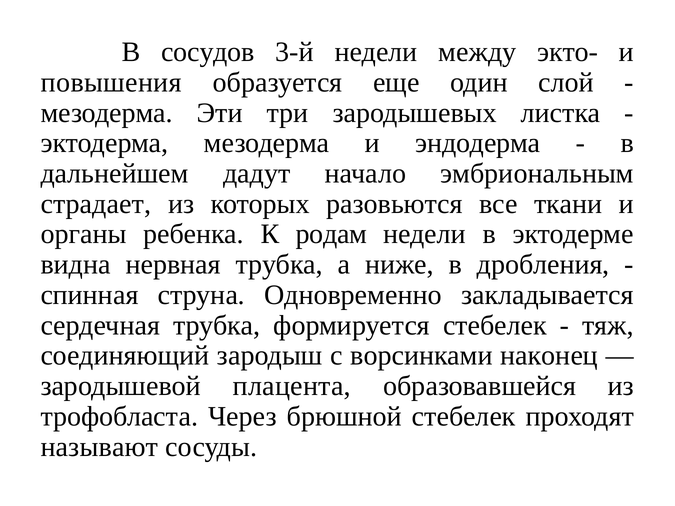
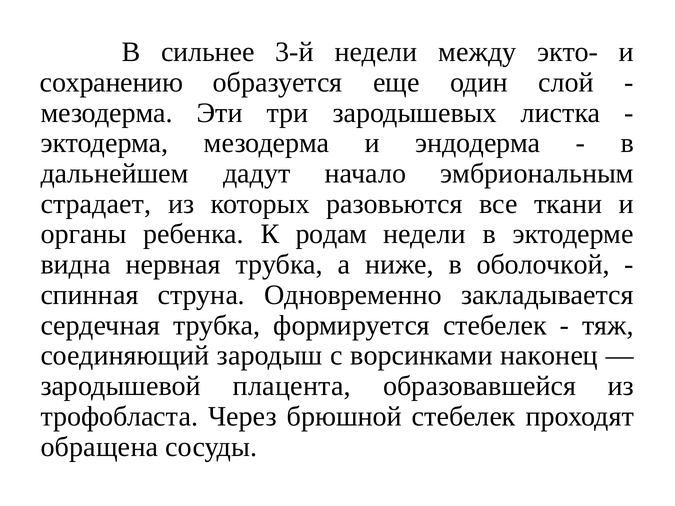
сосудов: сосудов -> сильнее
повышения: повышения -> сохранению
дробления: дробления -> оболочкой
называют: называют -> обращена
